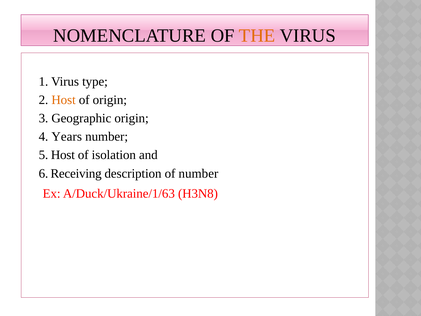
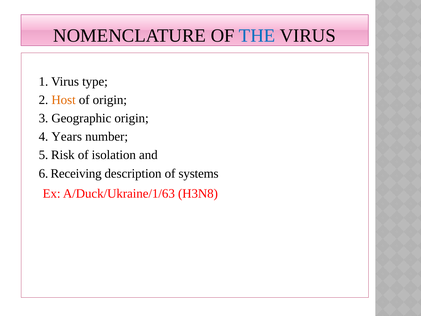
THE colour: orange -> blue
5 Host: Host -> Risk
of number: number -> systems
